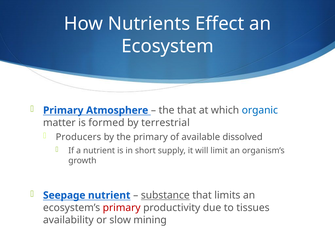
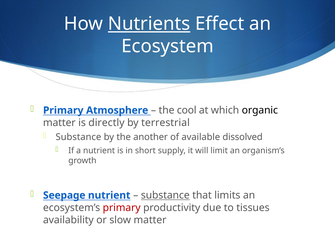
Nutrients underline: none -> present
the that: that -> cool
organic colour: blue -> black
formed: formed -> directly
Producers at (78, 137): Producers -> Substance
the primary: primary -> another
slow mining: mining -> matter
